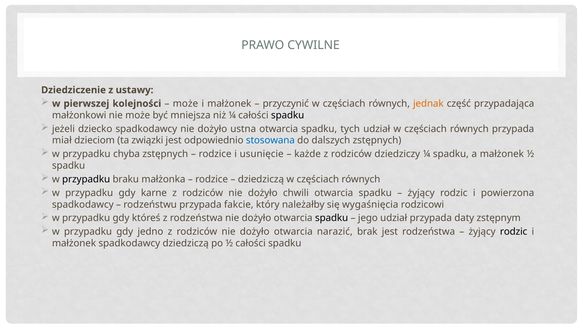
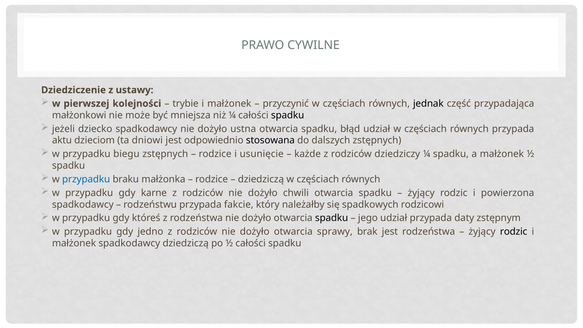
może at (185, 104): może -> trybie
jednak colour: orange -> black
tych: tych -> błąd
miał: miał -> aktu
związki: związki -> dniowi
stosowana colour: blue -> black
chyba: chyba -> biegu
przypadku at (86, 179) colour: black -> blue
wygaśnięcia: wygaśnięcia -> spadkowych
narazić: narazić -> sprawy
